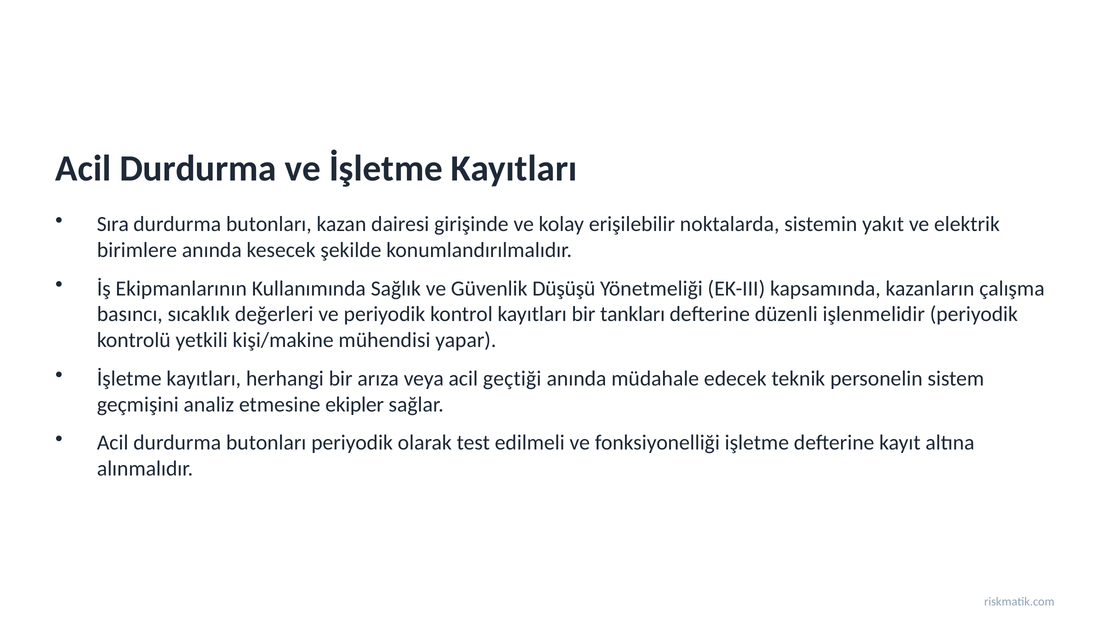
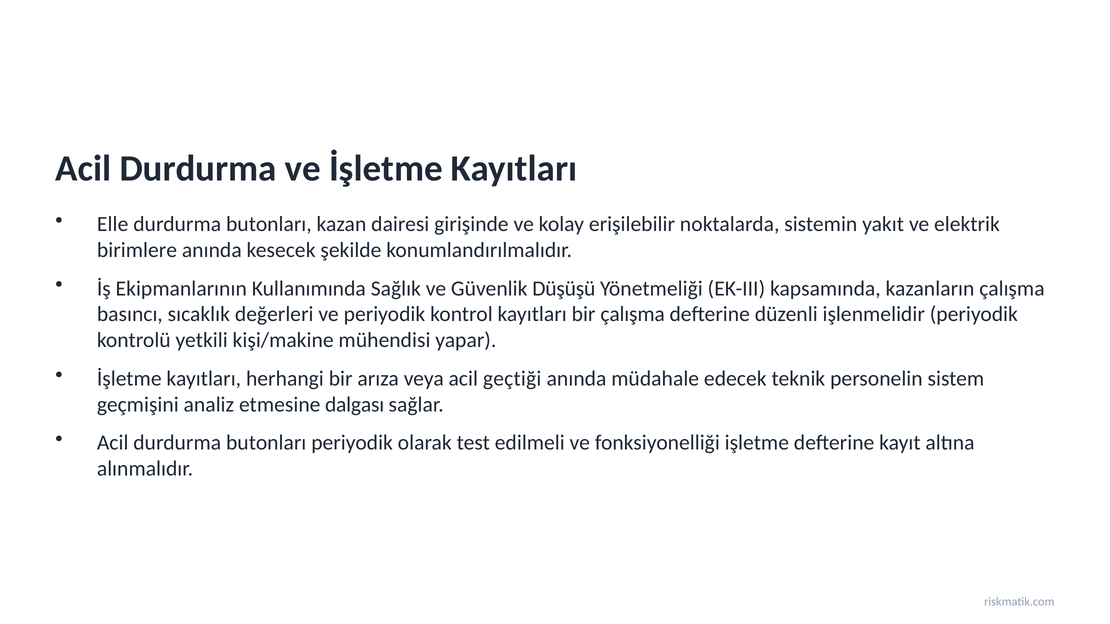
Sıra: Sıra -> Elle
bir tankları: tankları -> çalışma
ekipler: ekipler -> dalgası
